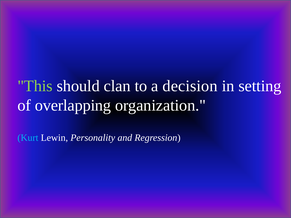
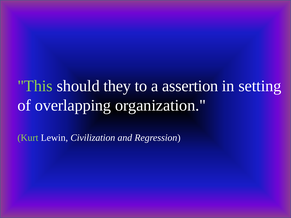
clan: clan -> they
decision: decision -> assertion
Kurt colour: light blue -> light green
Personality: Personality -> Civilization
